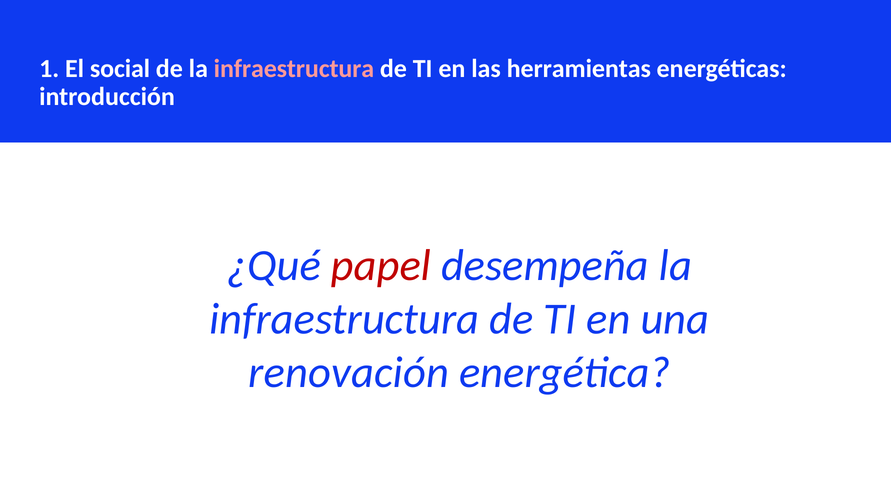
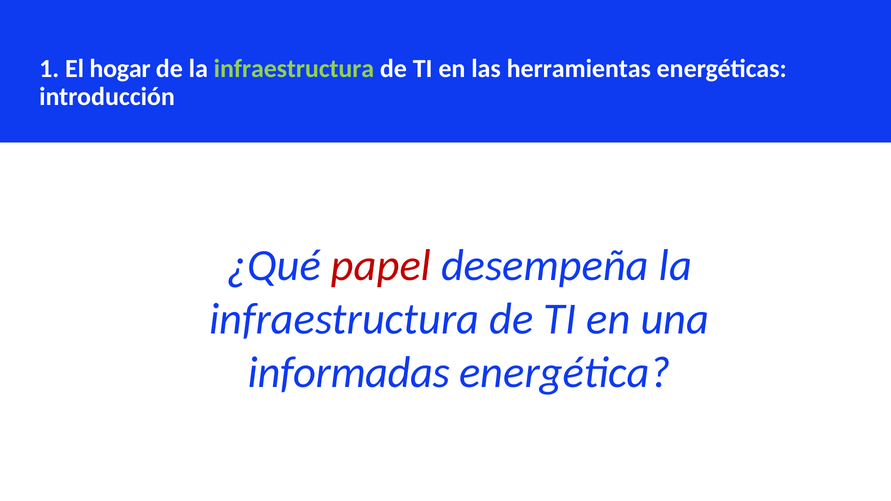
social: social -> hogar
infraestructura at (294, 69) colour: pink -> light green
renovación: renovación -> informadas
